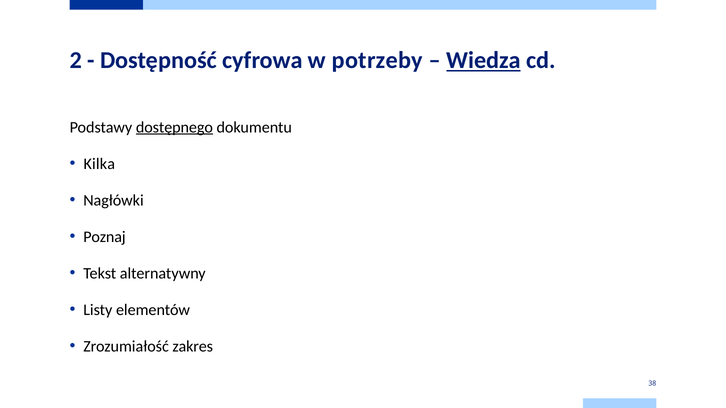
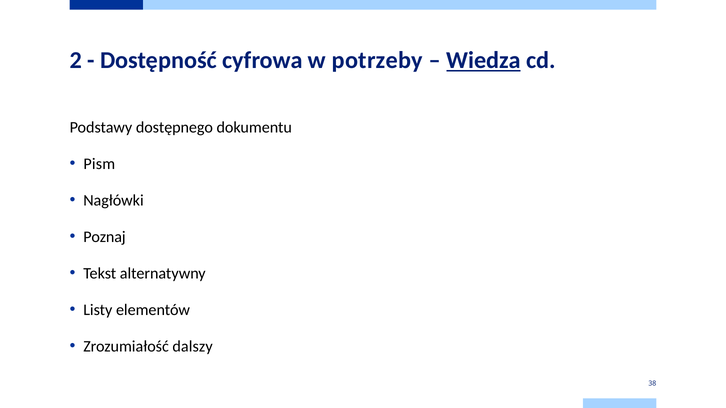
dostępnego underline: present -> none
Kilka: Kilka -> Pism
zakres: zakres -> dalszy
